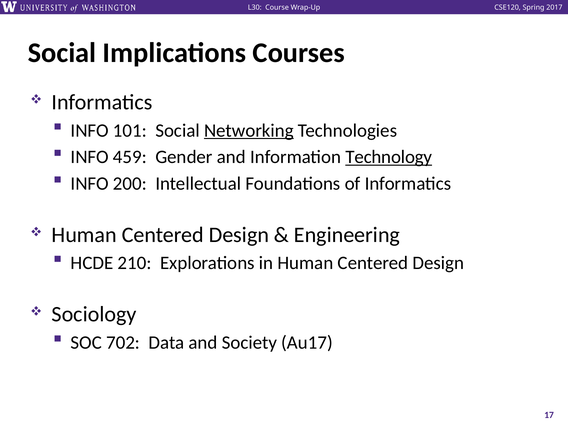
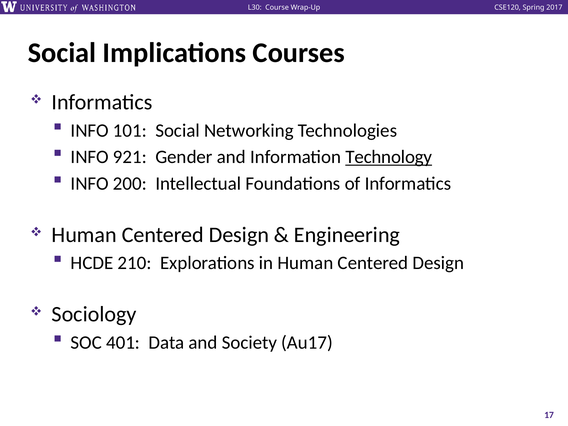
Networking underline: present -> none
459: 459 -> 921
702: 702 -> 401
